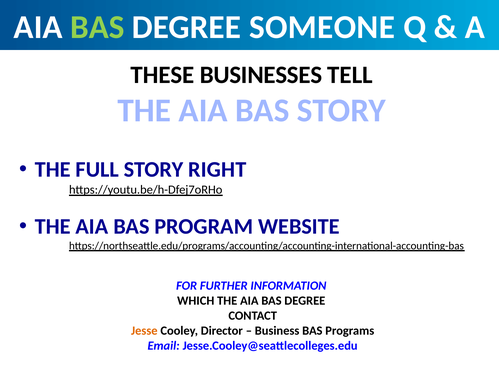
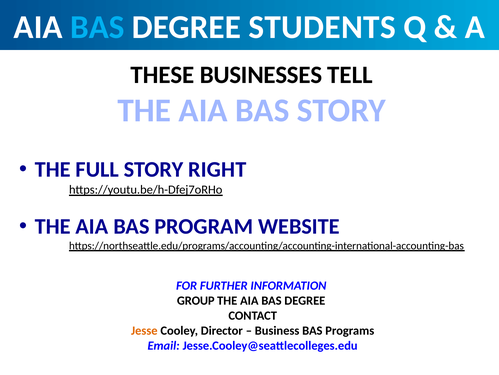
BAS at (97, 27) colour: light green -> light blue
SOMEONE: SOMEONE -> STUDENTS
WHICH: WHICH -> GROUP
